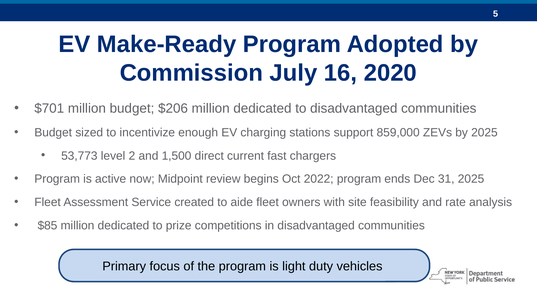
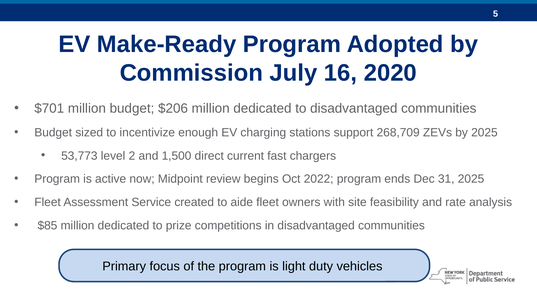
859,000: 859,000 -> 268,709
